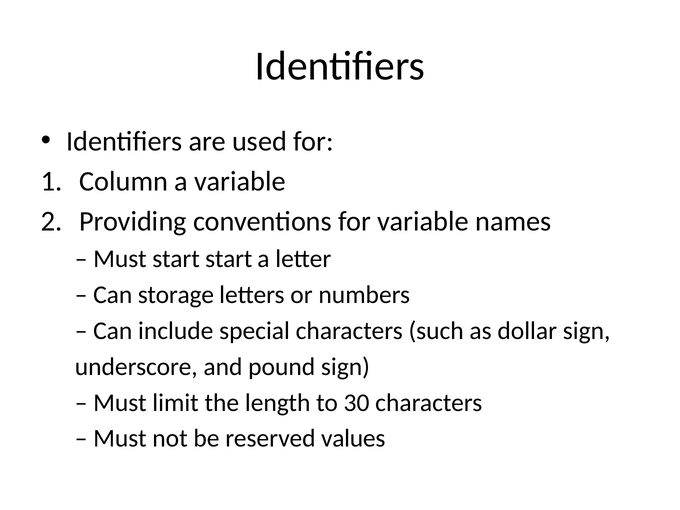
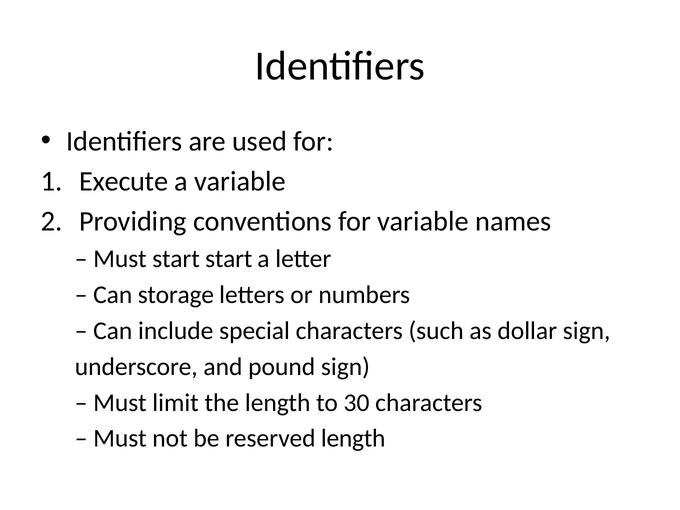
Column: Column -> Execute
reserved values: values -> length
